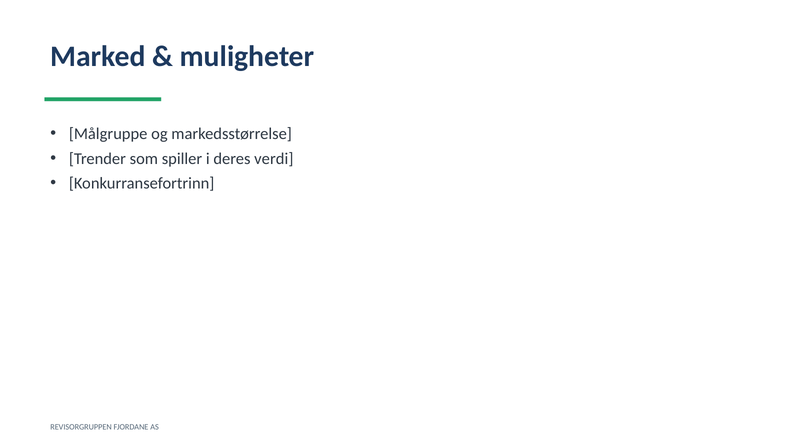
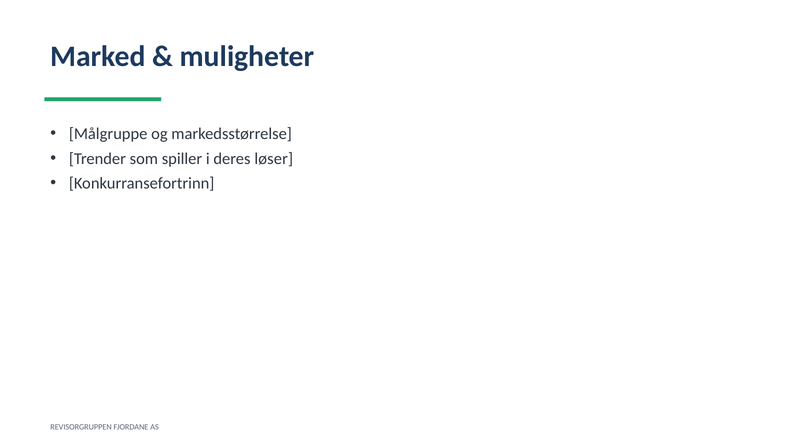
verdi: verdi -> løser
